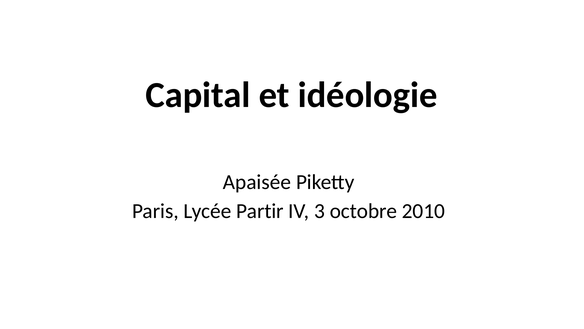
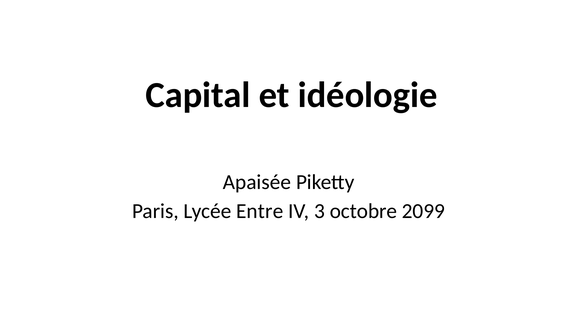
Partir: Partir -> Entre
2010: 2010 -> 2099
